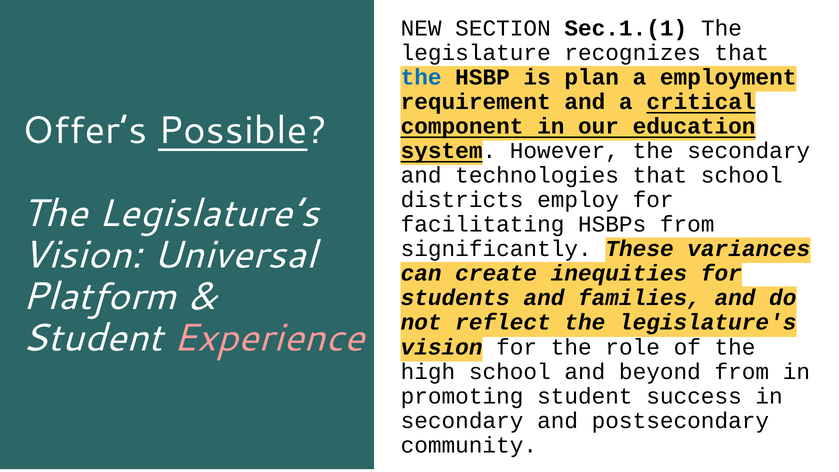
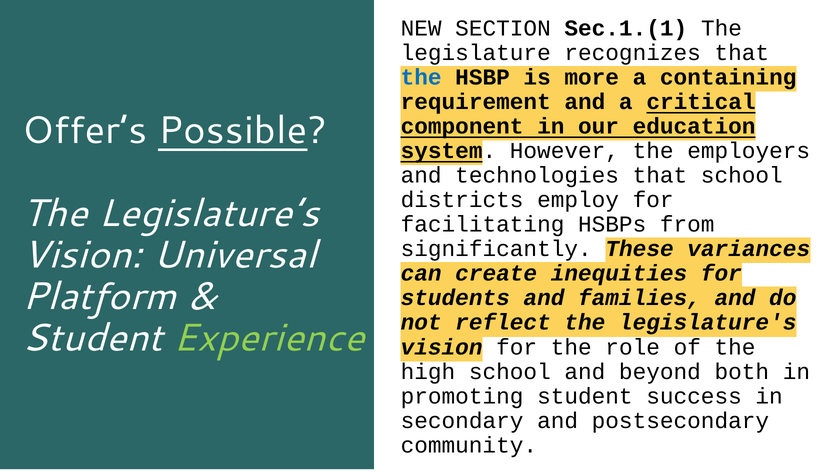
plan: plan -> more
employment: employment -> containing
the secondary: secondary -> employers
Experience colour: pink -> light green
beyond from: from -> both
